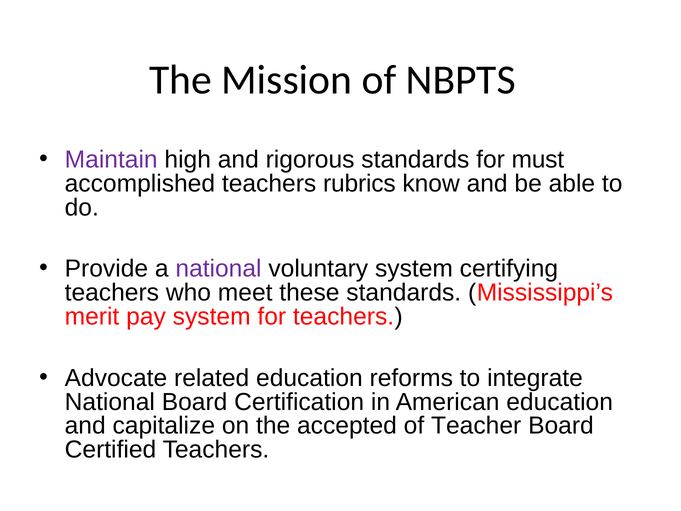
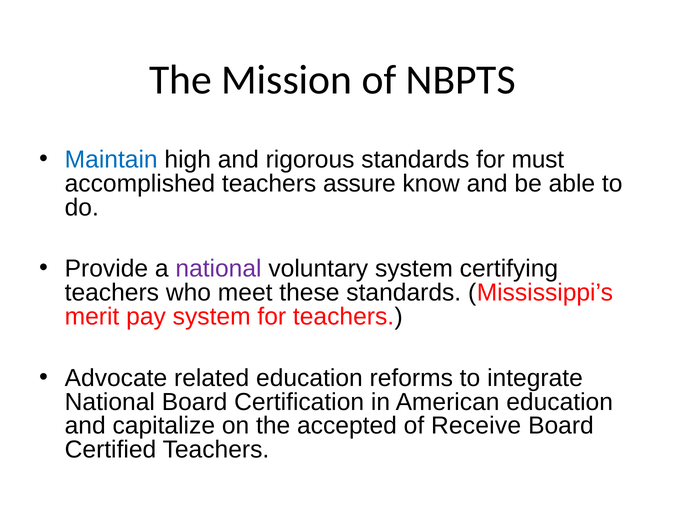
Maintain colour: purple -> blue
rubrics: rubrics -> assure
Teacher: Teacher -> Receive
